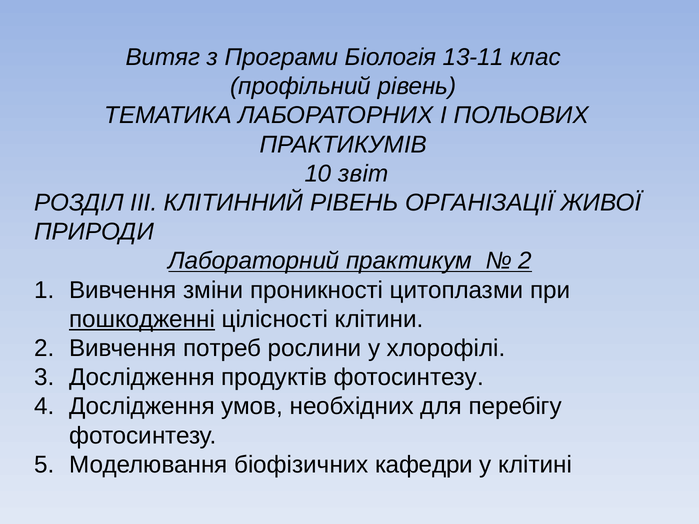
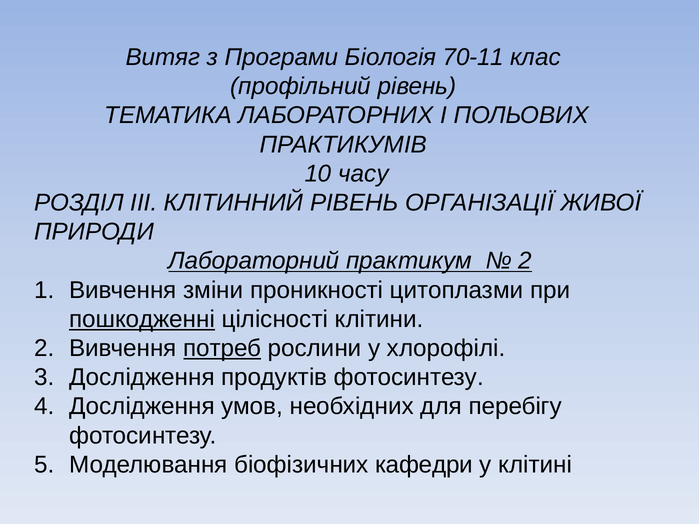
13-11: 13-11 -> 70-11
звіт: звіт -> часу
потреб underline: none -> present
